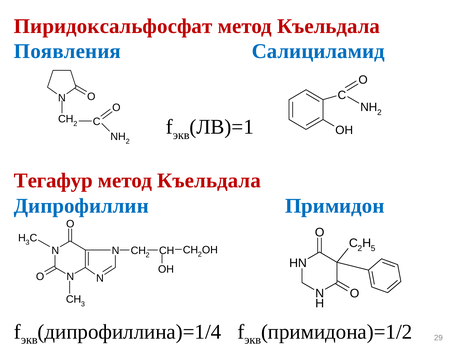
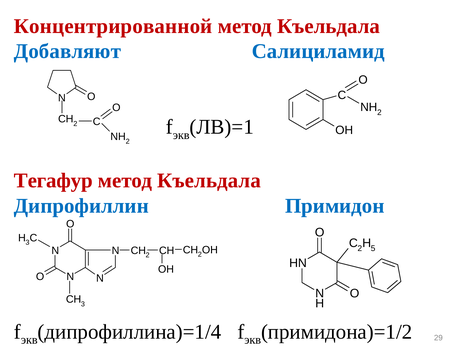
Пиридоксальфосфат: Пиридоксальфосфат -> Концентрированной
Появления: Появления -> Добавляют
